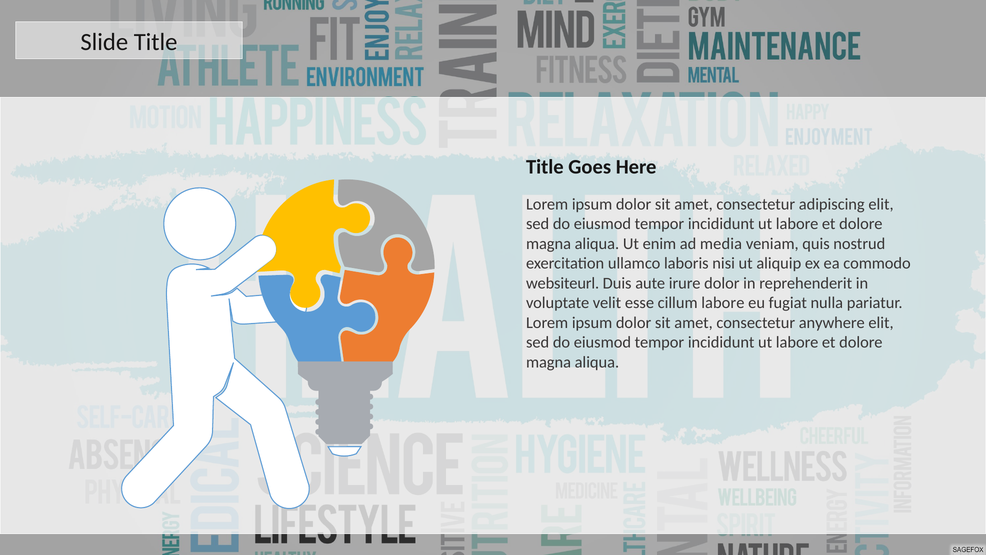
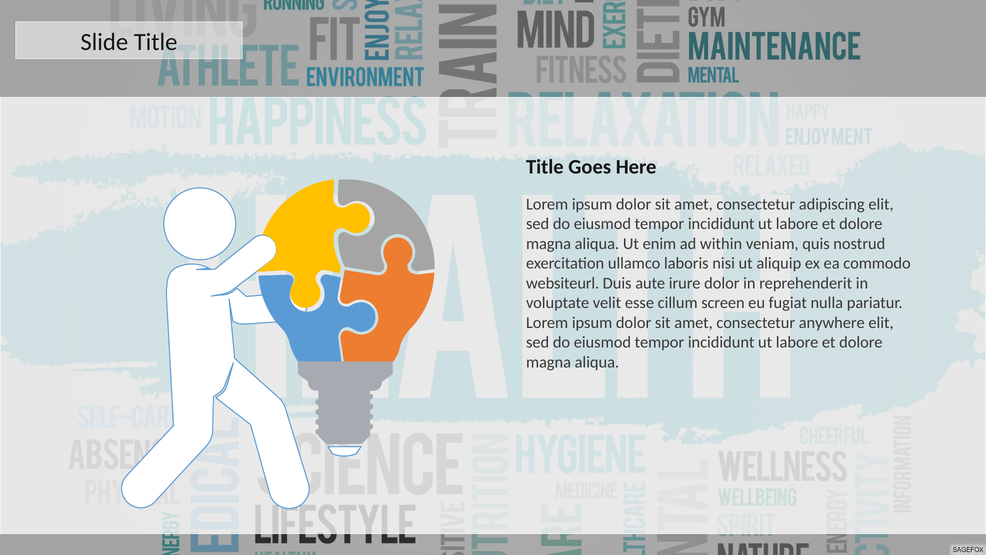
media: media -> within
cillum labore: labore -> screen
